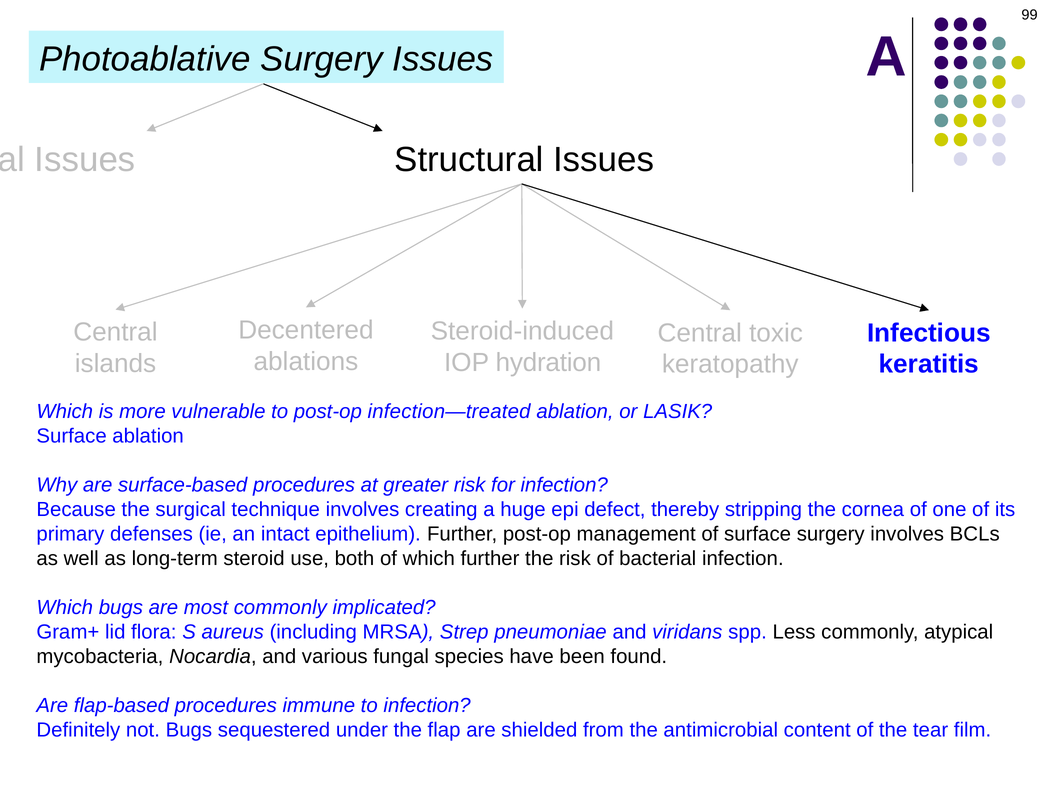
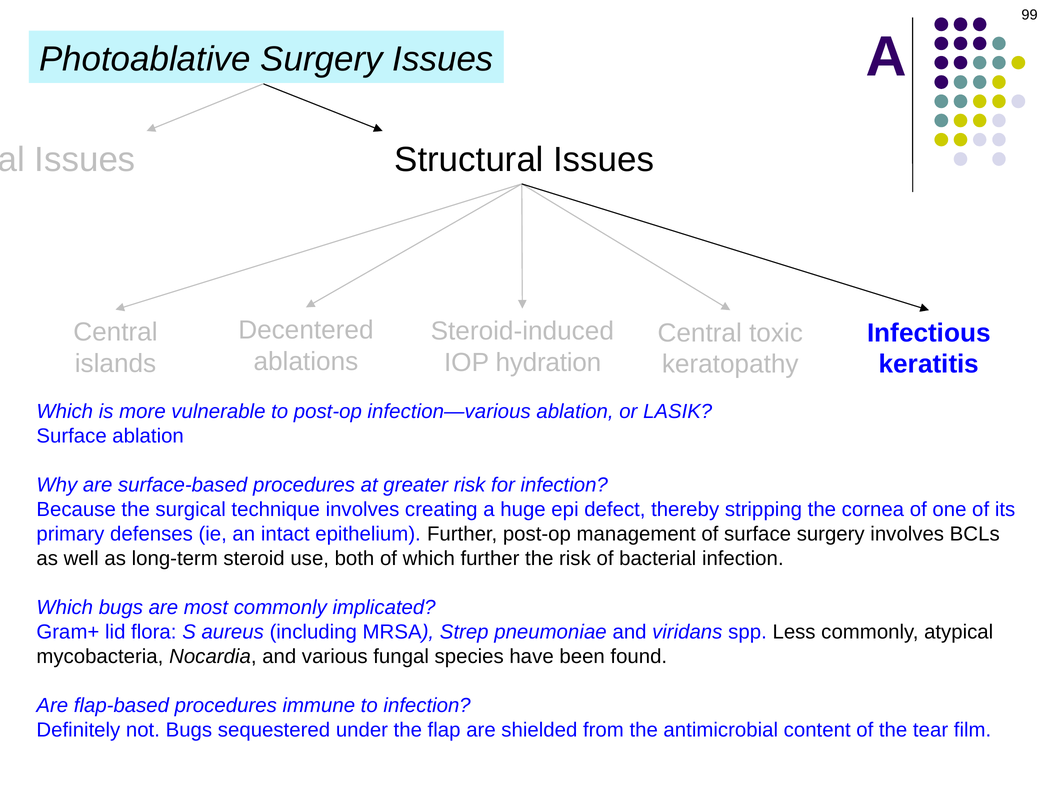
infection—treated: infection—treated -> infection—various
